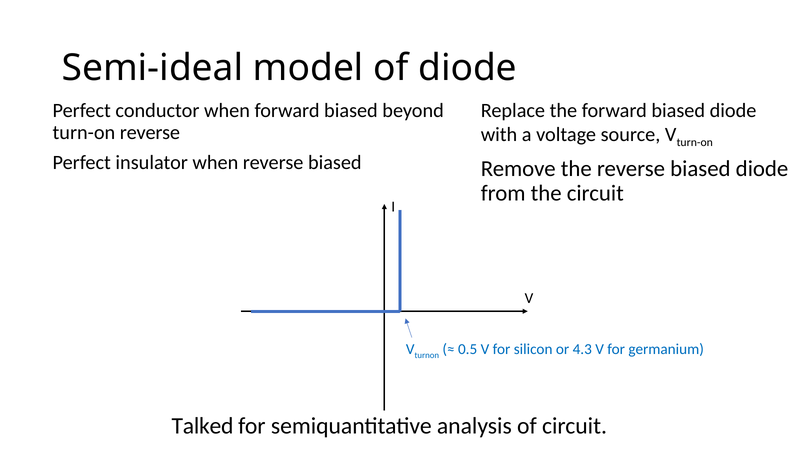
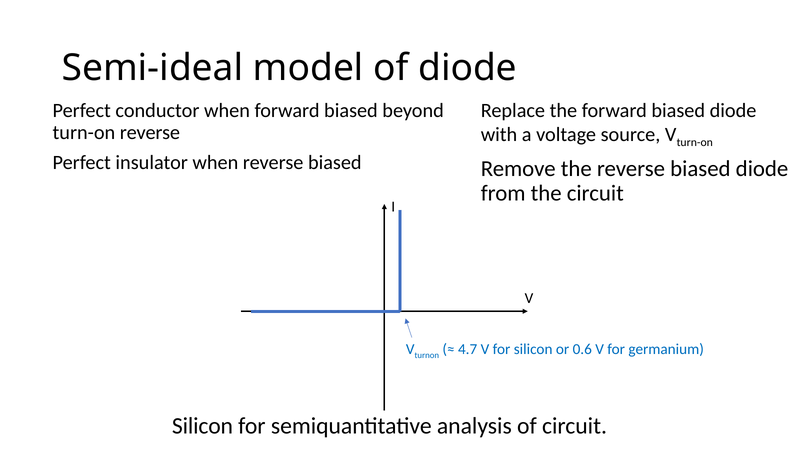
0.5: 0.5 -> 4.7
4.3: 4.3 -> 0.6
Talked at (203, 426): Talked -> Silicon
